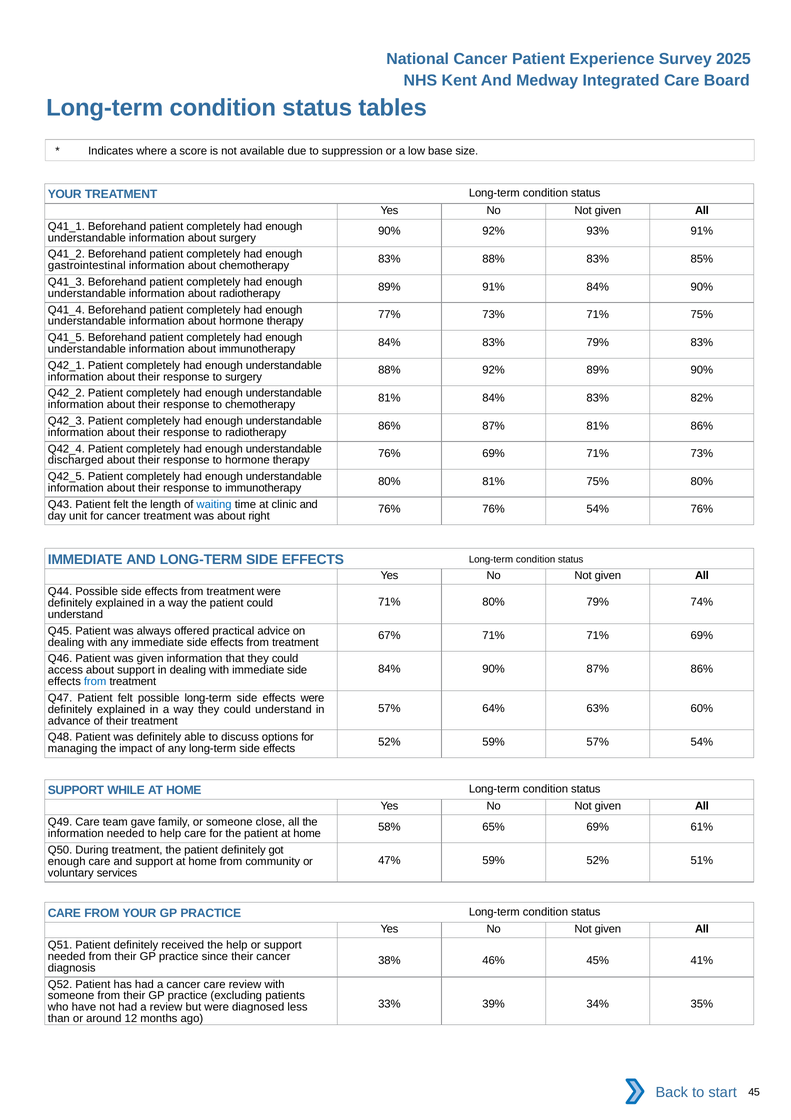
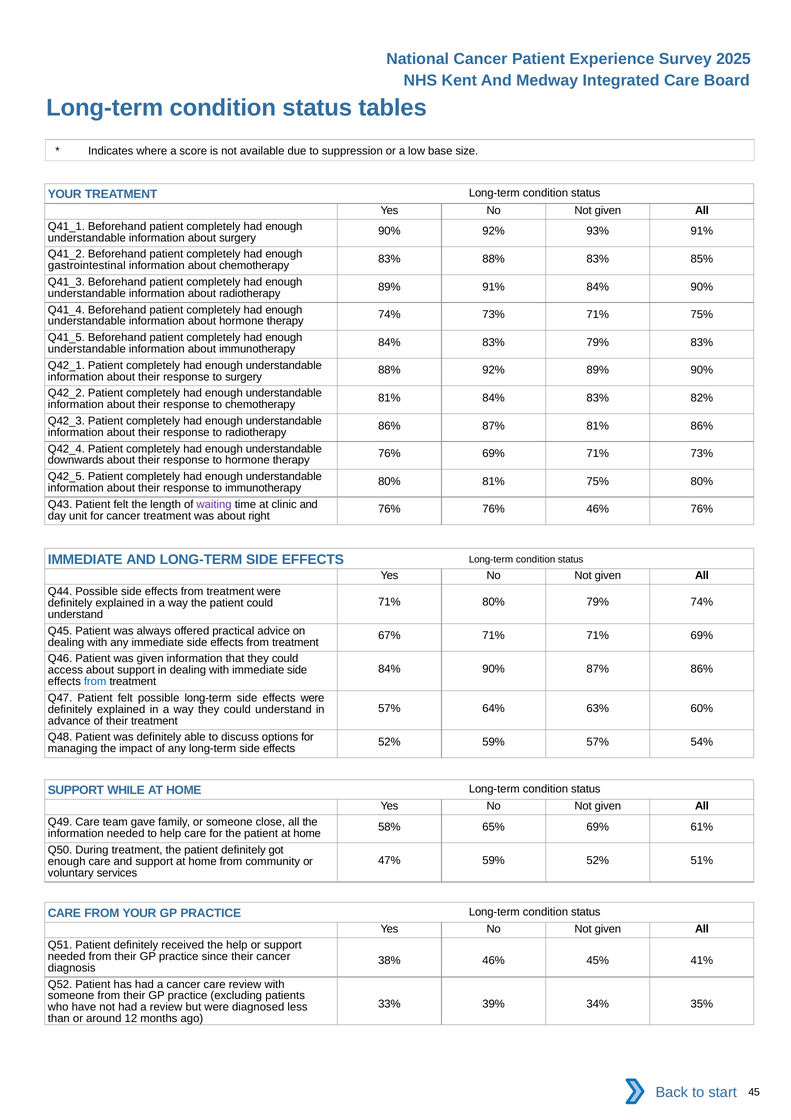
77% at (389, 314): 77% -> 74%
discharged: discharged -> downwards
waiting colour: blue -> purple
76% 54%: 54% -> 46%
